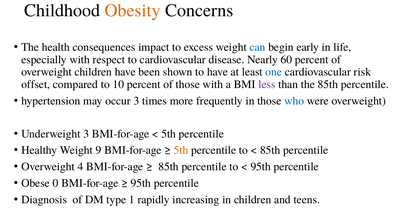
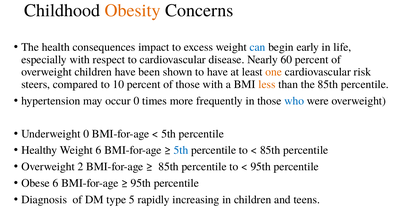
one colour: blue -> orange
offset: offset -> steers
less colour: purple -> orange
occur 3: 3 -> 0
Underweight 3: 3 -> 0
Weight 9: 9 -> 6
5th at (181, 150) colour: orange -> blue
4: 4 -> 2
Obese 0: 0 -> 6
1: 1 -> 5
